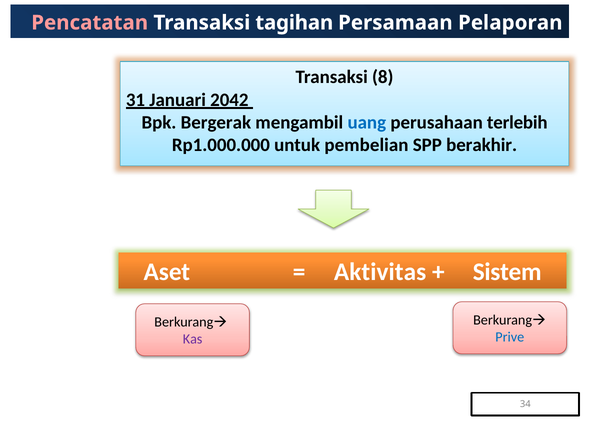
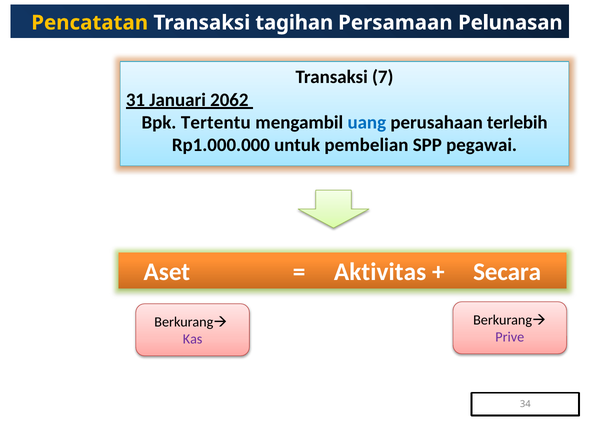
Pencatatan colour: pink -> yellow
Pelaporan: Pelaporan -> Pelunasan
8: 8 -> 7
2042: 2042 -> 2062
Bergerak: Bergerak -> Tertentu
berakhir: berakhir -> pegawai
Sistem: Sistem -> Secara
Prive colour: blue -> purple
